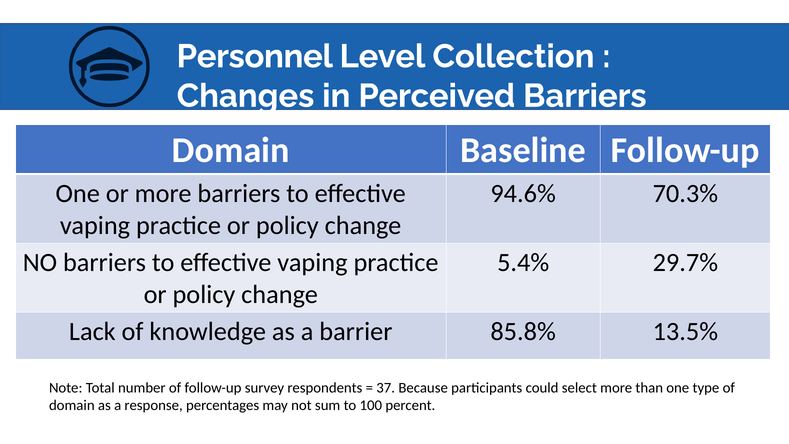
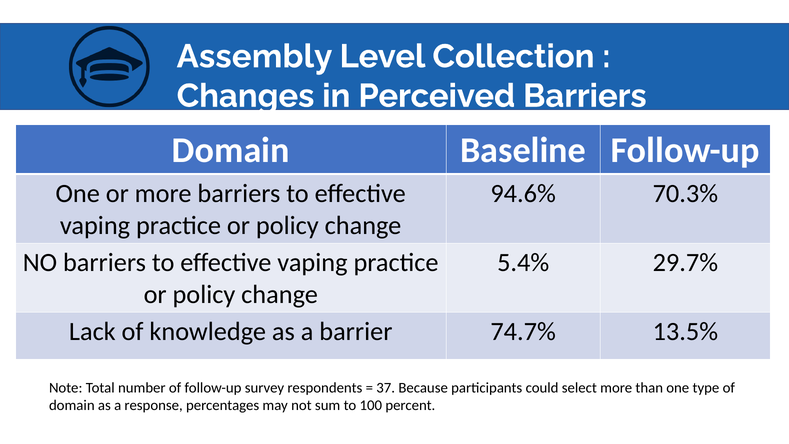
Personnel: Personnel -> Assembly
85.8%: 85.8% -> 74.7%
